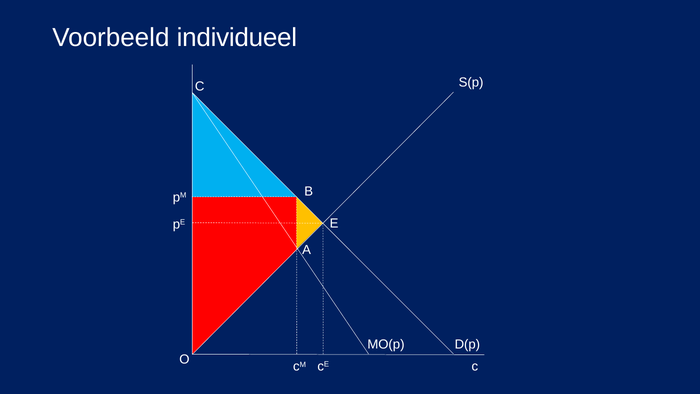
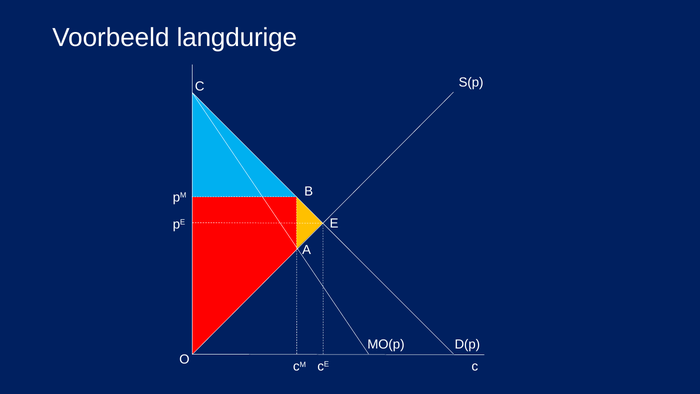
individueel: individueel -> langdurige
